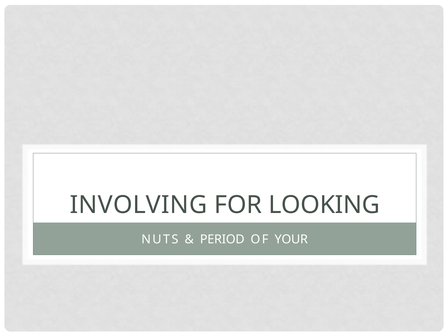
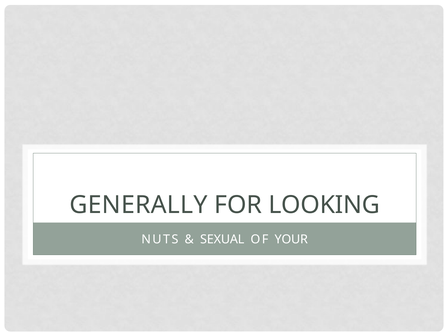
INVOLVING: INVOLVING -> GENERALLY
PERIOD: PERIOD -> SEXUAL
